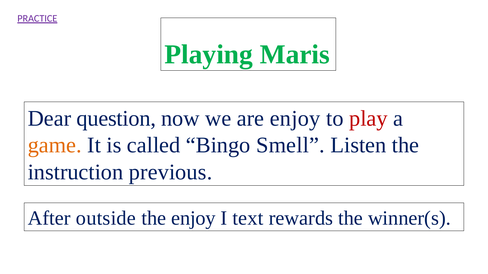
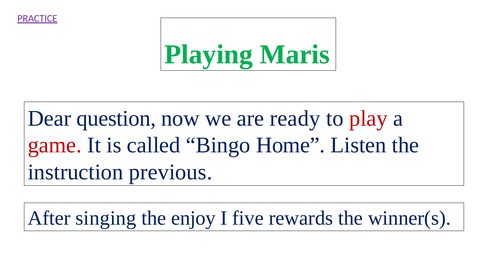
are enjoy: enjoy -> ready
game colour: orange -> red
Smell: Smell -> Home
outside: outside -> singing
text: text -> five
